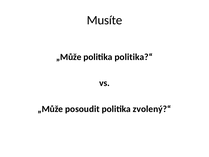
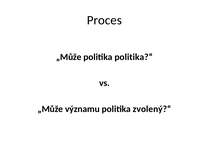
Musíte: Musíte -> Proces
posoudit: posoudit -> významu
